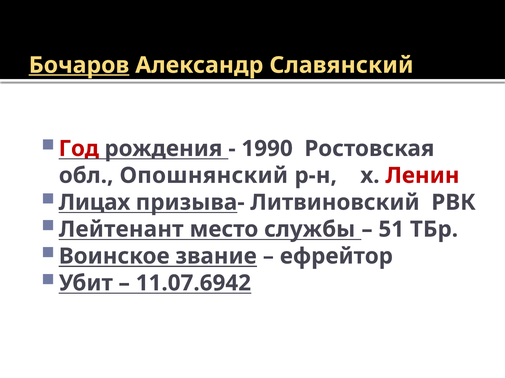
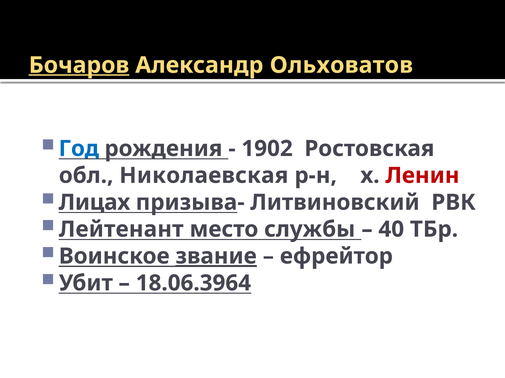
Славянский: Славянский -> Ольховатов
Год colour: red -> blue
1990: 1990 -> 1902
Опошнянский: Опошнянский -> Николаевская
51: 51 -> 40
звание underline: none -> present
11.07.6942: 11.07.6942 -> 18.06.3964
